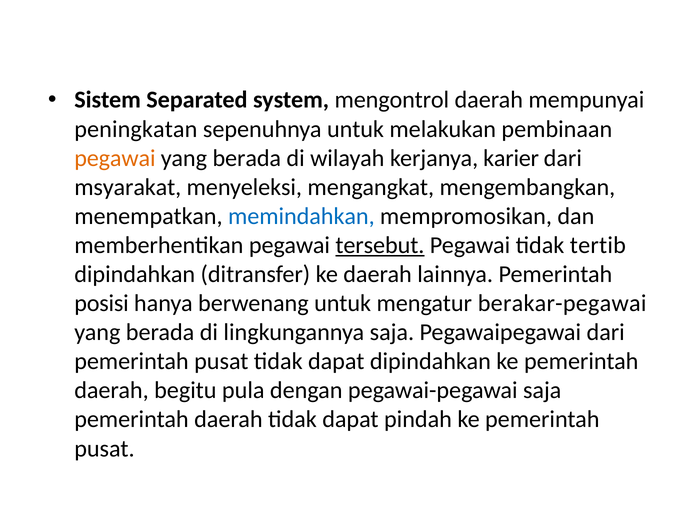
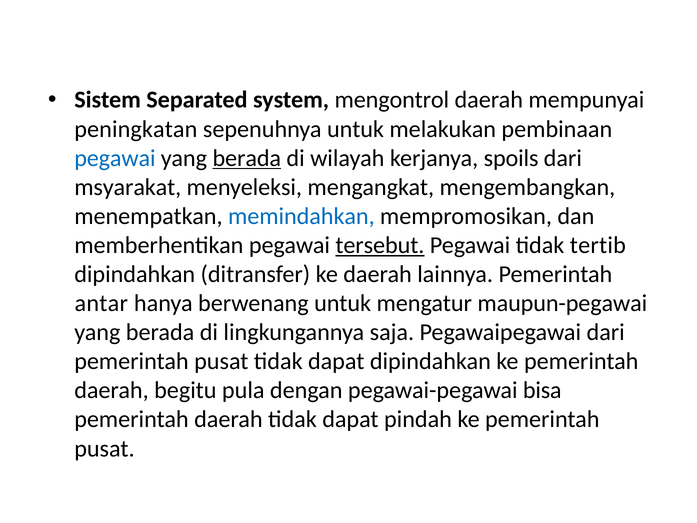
pegawai at (115, 158) colour: orange -> blue
berada at (247, 158) underline: none -> present
karier: karier -> spoils
posisi: posisi -> antar
berakar-pegawai: berakar-pegawai -> maupun-pegawai
pegawai-pegawai saja: saja -> bisa
